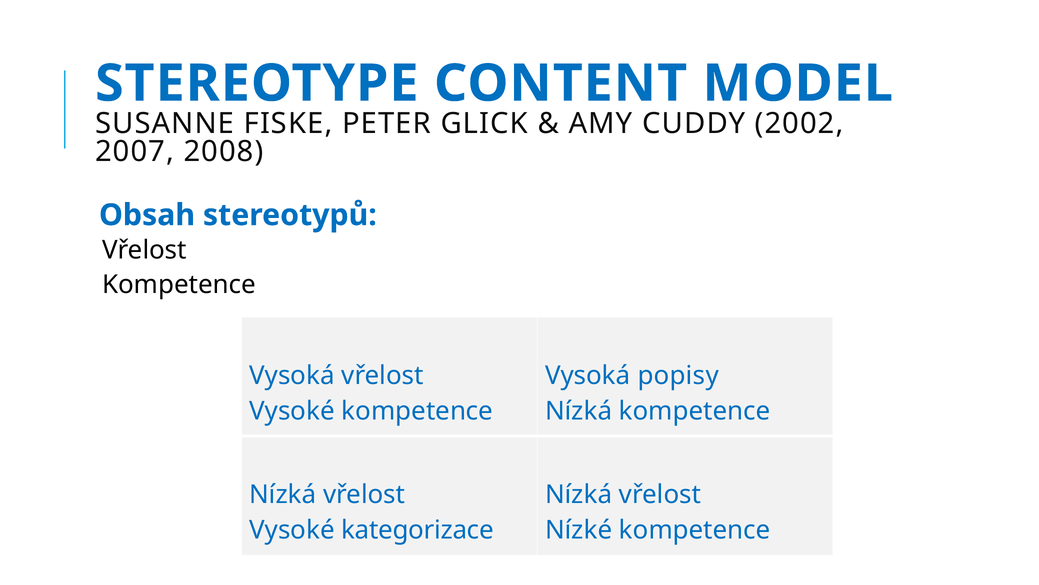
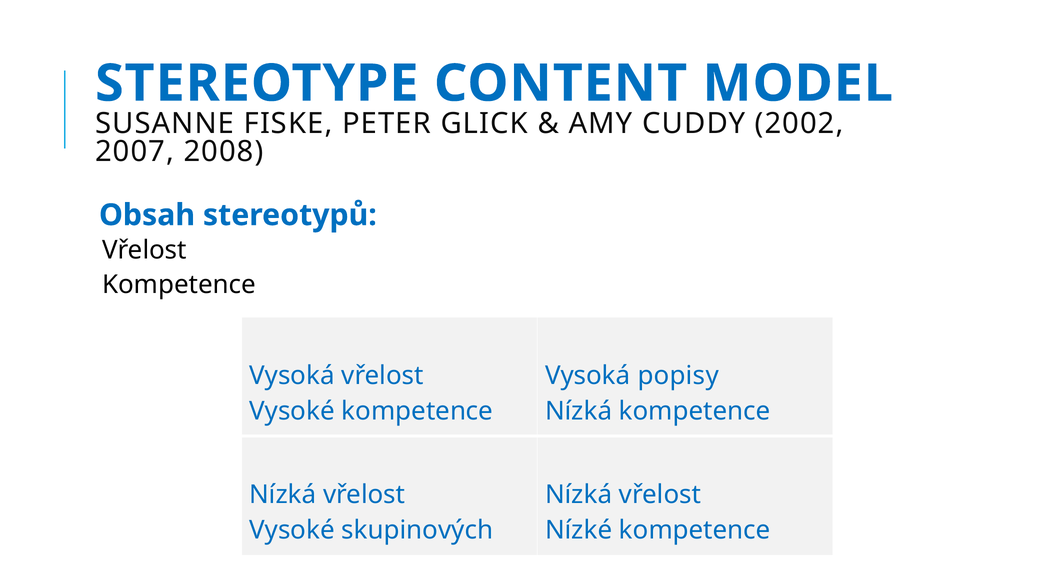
kategorizace: kategorizace -> skupinových
